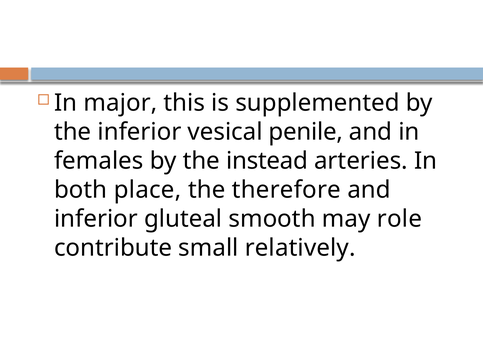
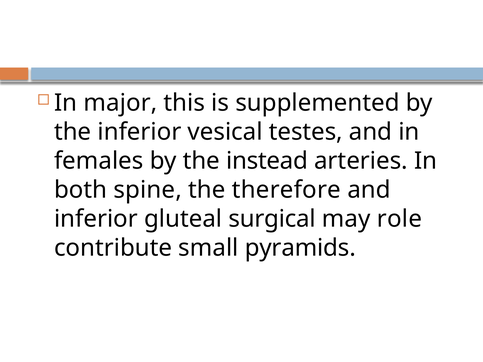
penile: penile -> testes
place: place -> spine
smooth: smooth -> surgical
relatively: relatively -> pyramids
